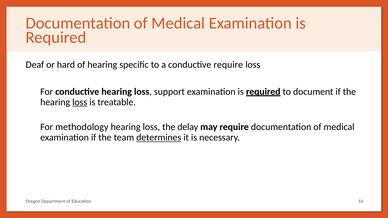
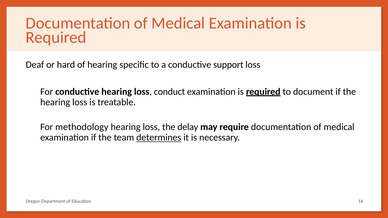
conductive require: require -> support
support: support -> conduct
loss at (80, 102) underline: present -> none
